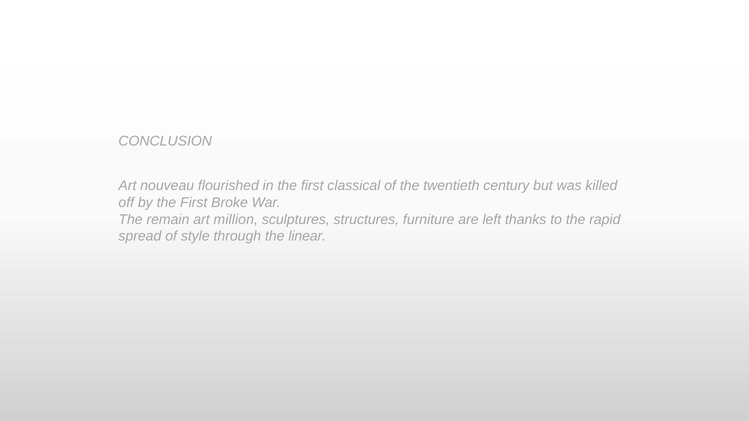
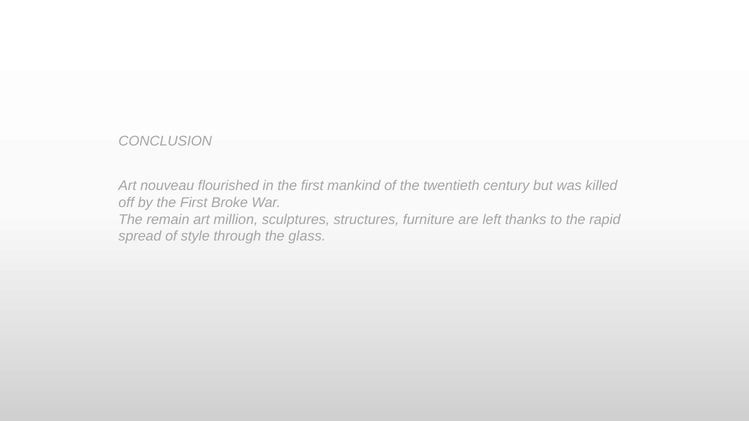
classical: classical -> mankind
linear: linear -> glass
